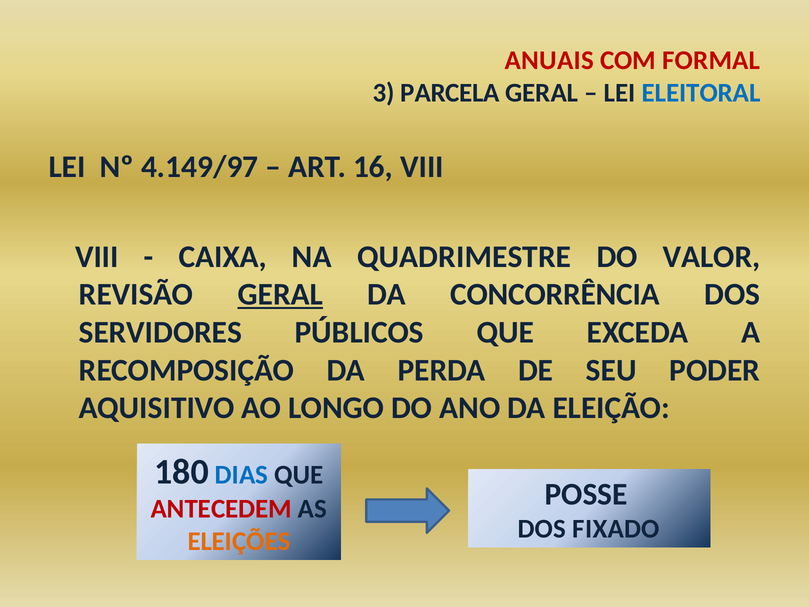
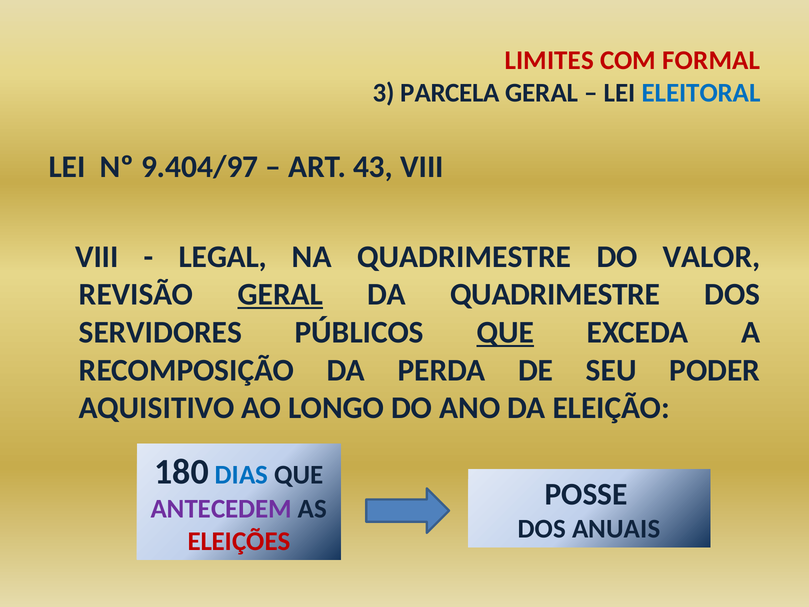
ANUAIS: ANUAIS -> LIMITES
4.149/97: 4.149/97 -> 9.404/97
16: 16 -> 43
CAIXA: CAIXA -> LEGAL
DA CONCORRÊNCIA: CONCORRÊNCIA -> QUADRIMESTRE
QUE at (505, 332) underline: none -> present
ANTECEDEM colour: red -> purple
FIXADO: FIXADO -> ANUAIS
ELEIÇÕES colour: orange -> red
